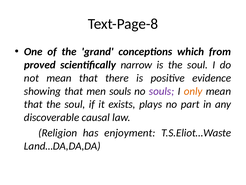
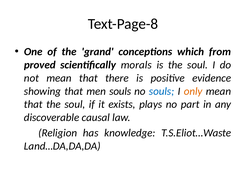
narrow: narrow -> morals
souls at (162, 91) colour: purple -> blue
enjoyment: enjoyment -> knowledge
